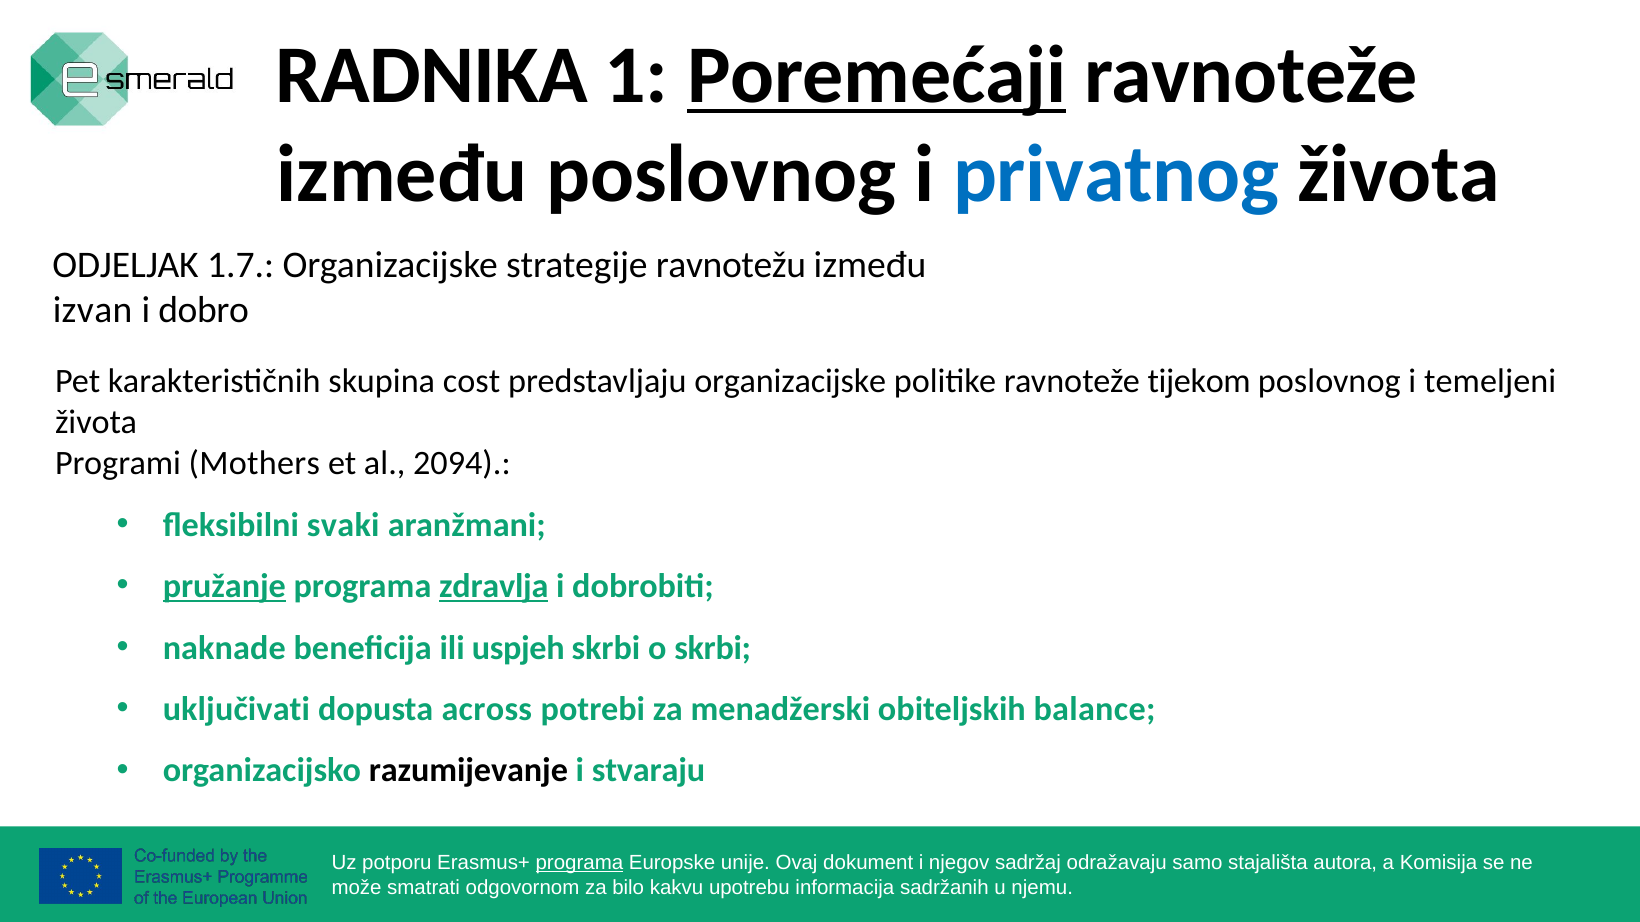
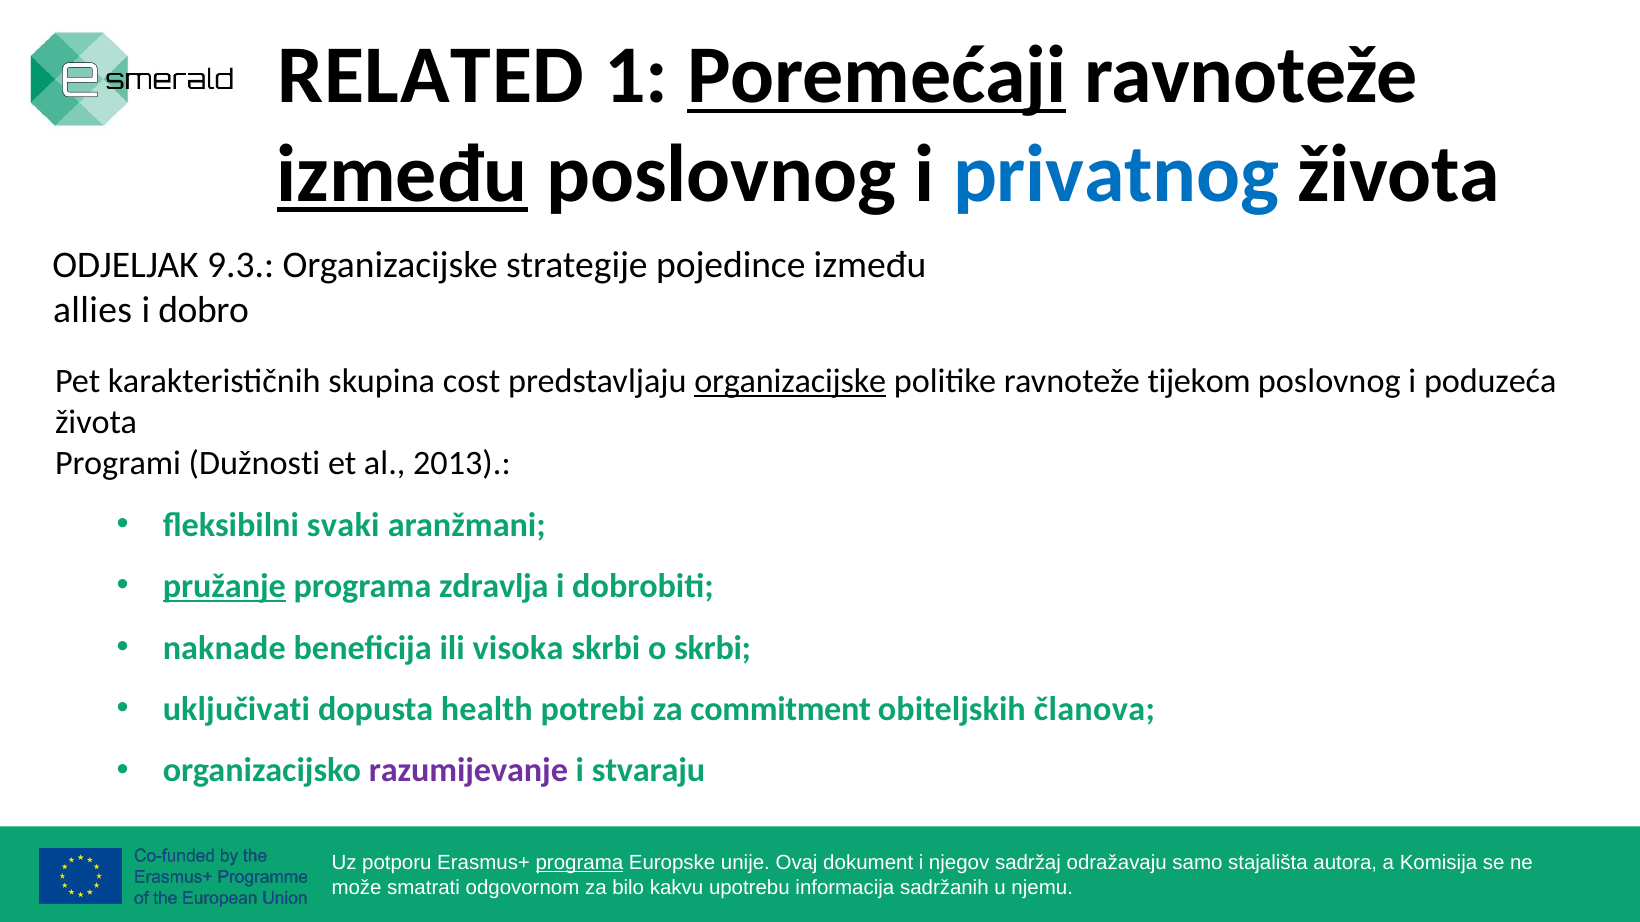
RADNIKA: RADNIKA -> RELATED
između at (402, 174) underline: none -> present
1.7: 1.7 -> 9.3
ravnotežu: ravnotežu -> pojedince
izvan: izvan -> allies
organizacijske at (790, 382) underline: none -> present
temeljeni: temeljeni -> poduzeća
Mothers: Mothers -> Dužnosti
2094: 2094 -> 2013
zdravlja underline: present -> none
uspjeh: uspjeh -> visoka
across: across -> health
menadžerski: menadžerski -> commitment
balance: balance -> članova
razumijevanje colour: black -> purple
